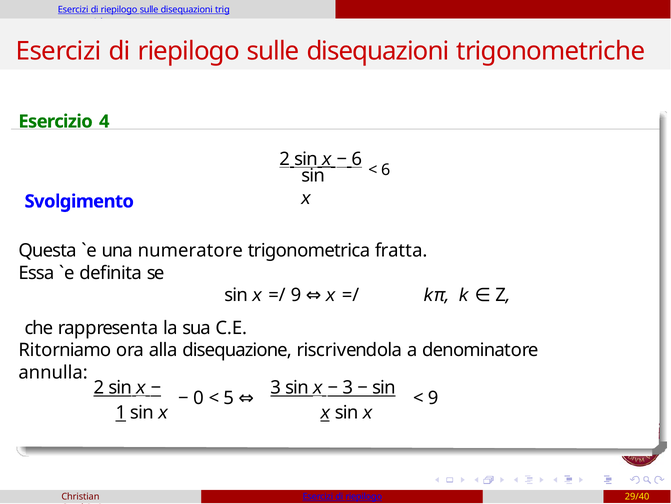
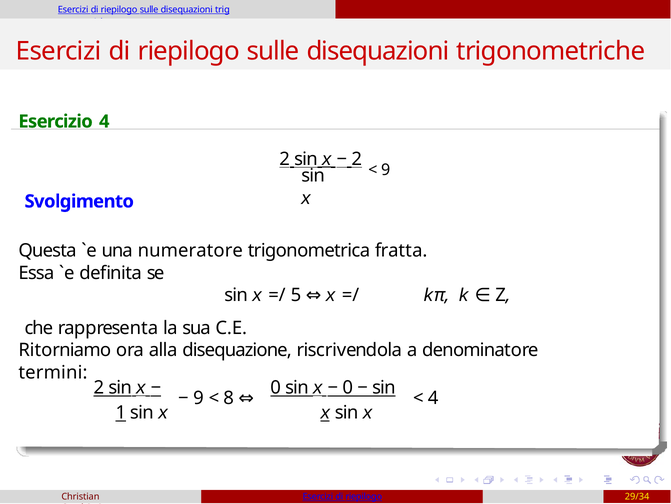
6 at (357, 159): 6 -> 2
6 at (386, 170): 6 -> 9
9 at (296, 295): 9 -> 5
annulla: annulla -> termini
0 at (198, 398): 0 -> 9
5: 5 -> 8
3 at (276, 387): 3 -> 0
3 at (348, 387): 3 -> 0
9 at (433, 398): 9 -> 4
29/40: 29/40 -> 29/34
